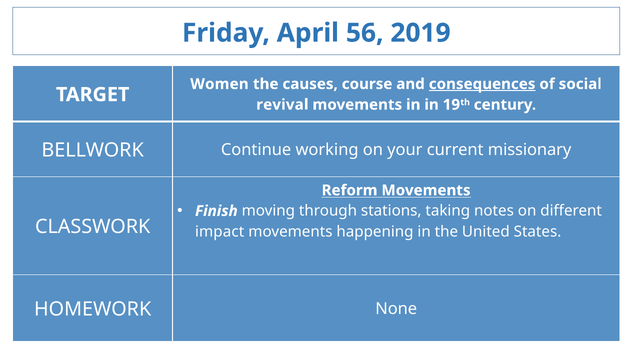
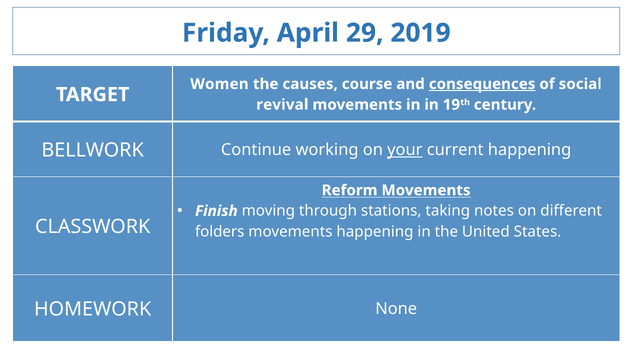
56: 56 -> 29
your underline: none -> present
current missionary: missionary -> happening
impact: impact -> folders
